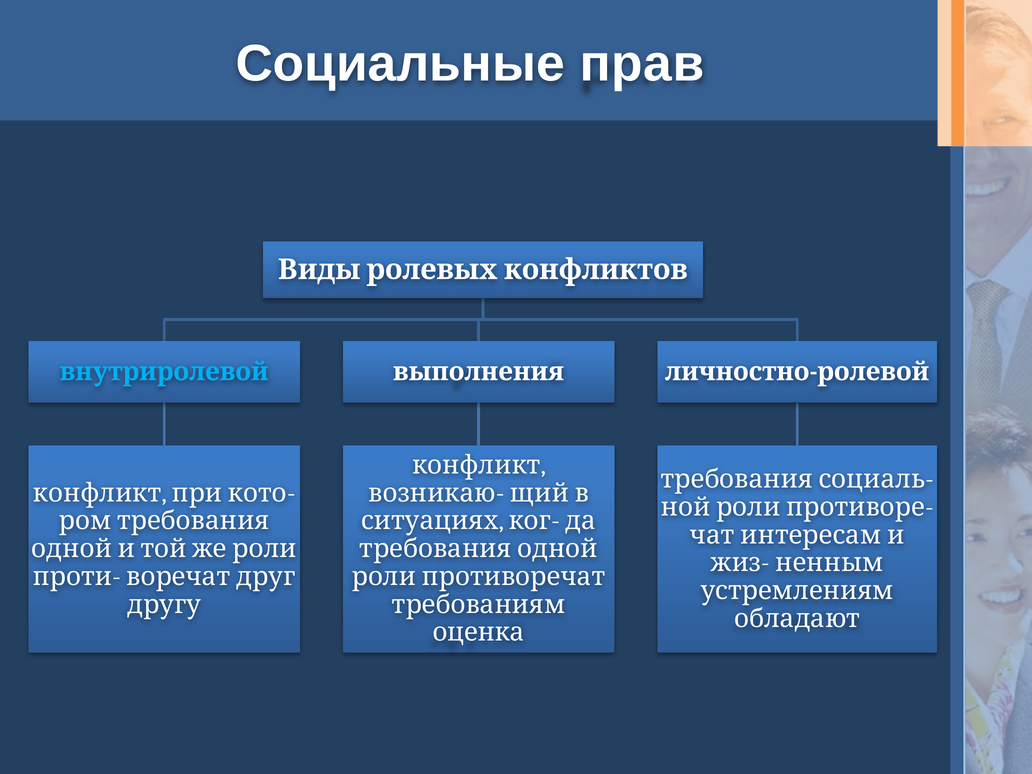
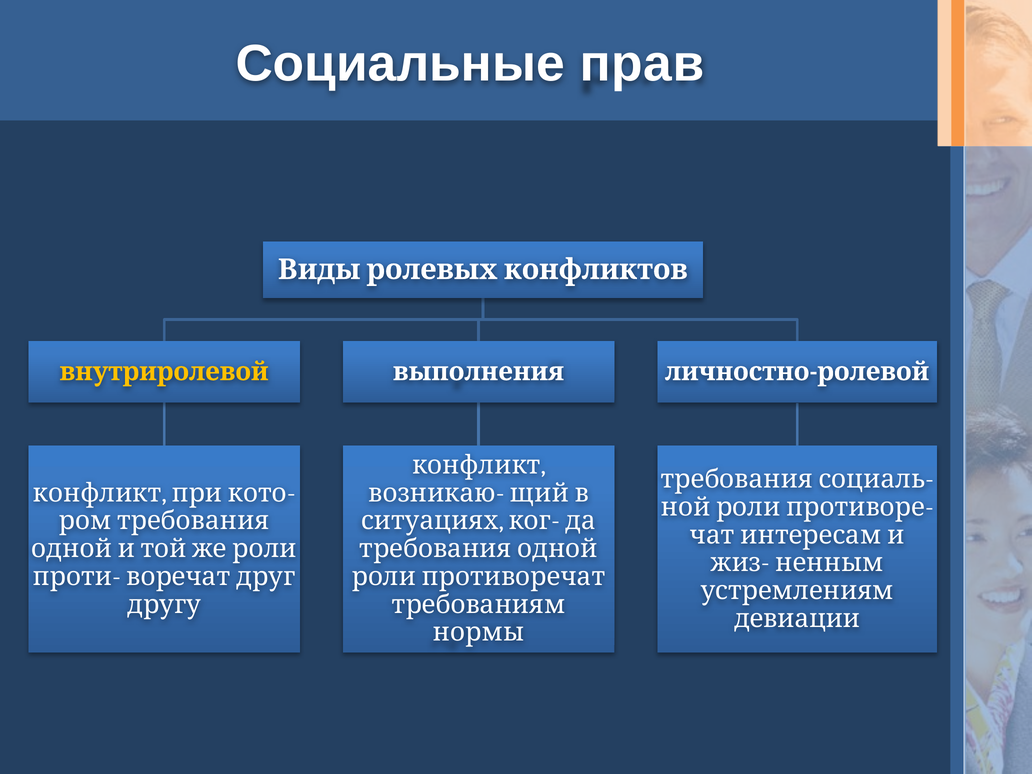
внутриролевой colour: light blue -> yellow
обладают: обладают -> девиации
оценка: оценка -> нормы
